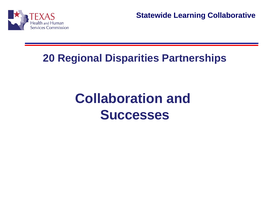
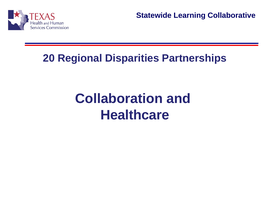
Successes: Successes -> Healthcare
